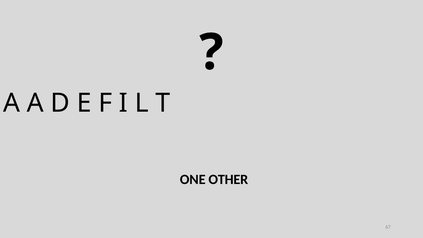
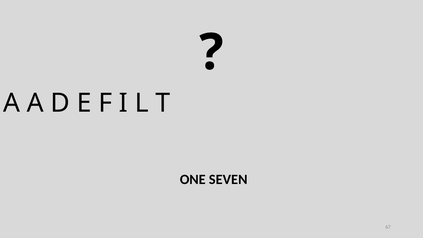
OTHER: OTHER -> SEVEN
